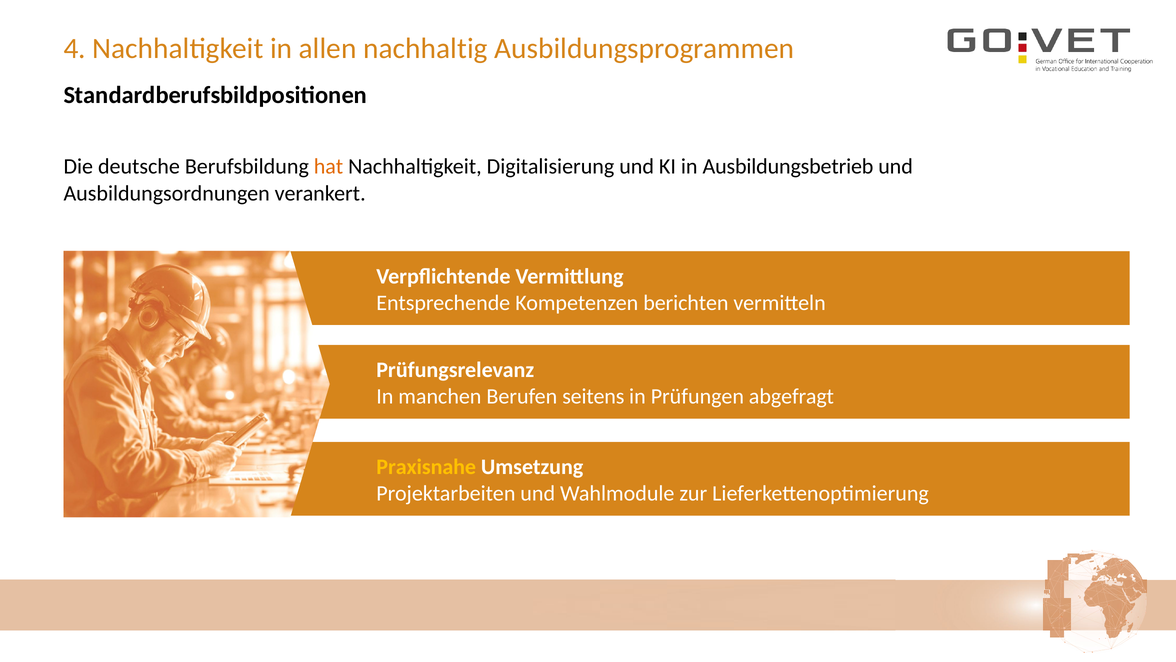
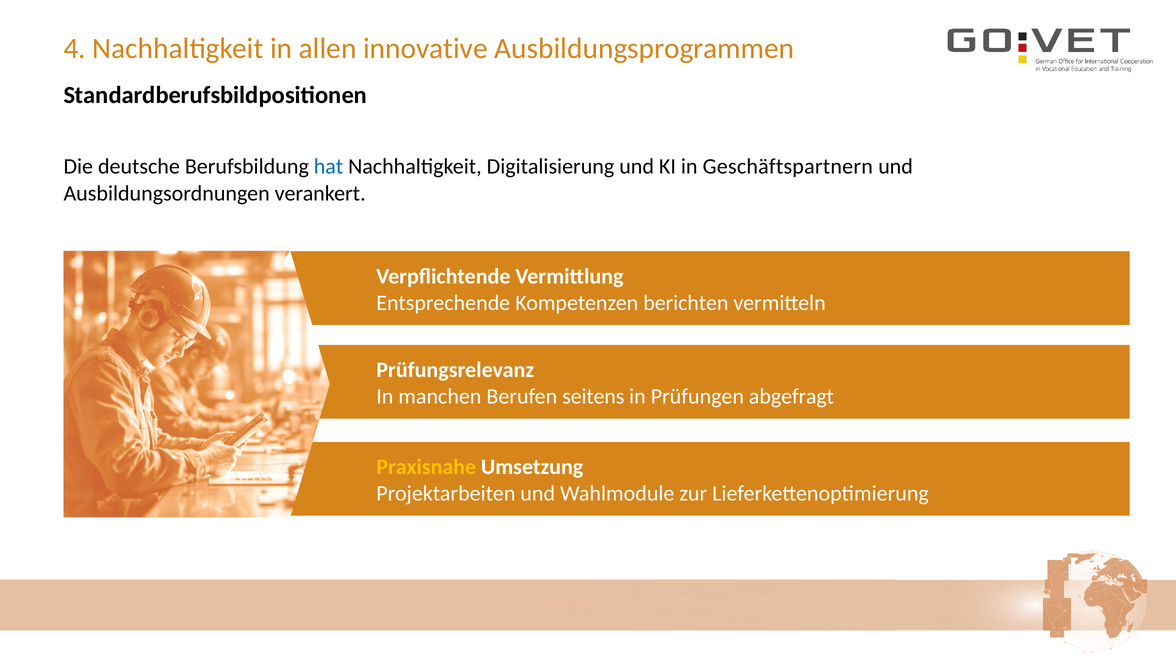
nachhaltig: nachhaltig -> innovative
hat colour: orange -> blue
Ausbildungsbetrieb: Ausbildungsbetrieb -> Geschäftspartnern
